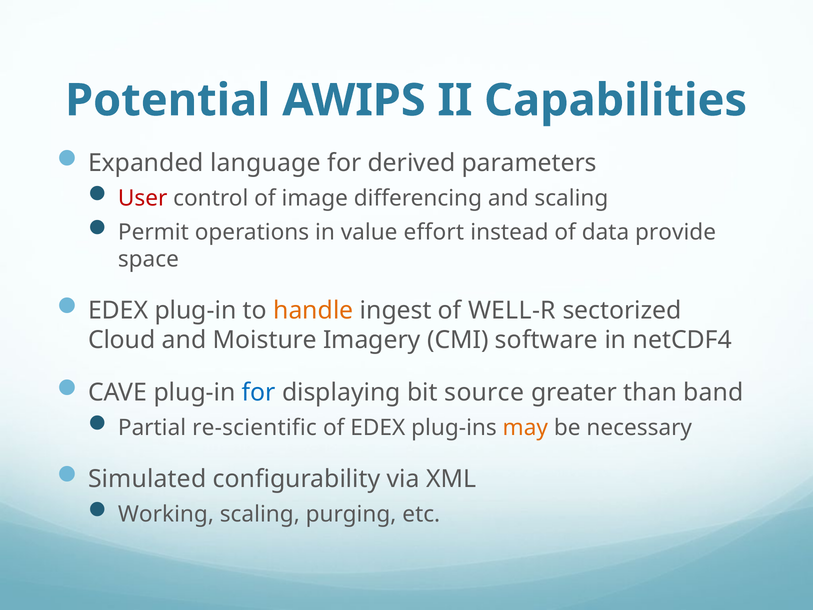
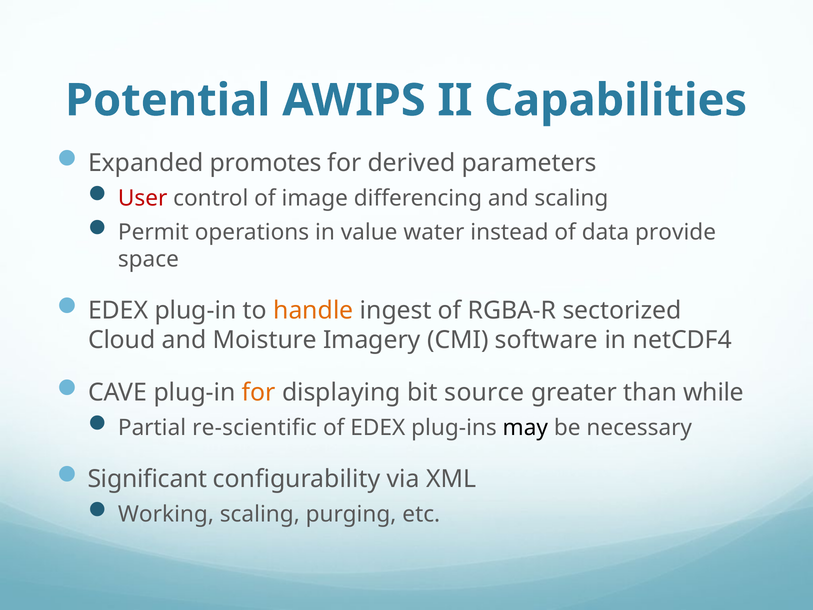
language: language -> promotes
effort: effort -> water
WELL-R: WELL-R -> RGBA-R
for at (259, 392) colour: blue -> orange
band: band -> while
may colour: orange -> black
Simulated: Simulated -> Significant
